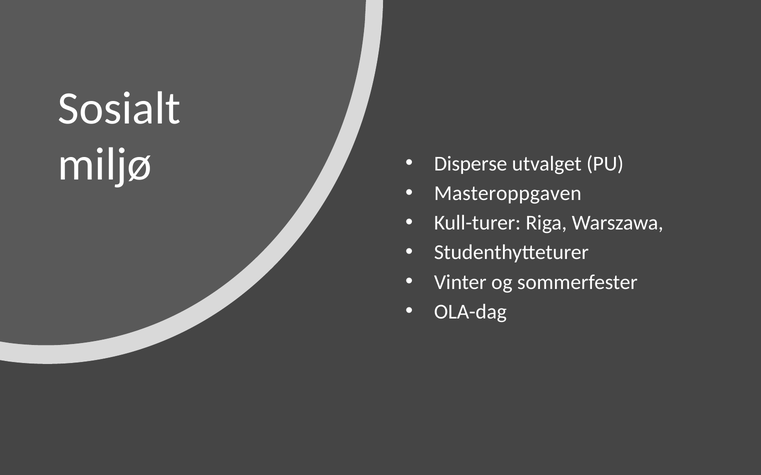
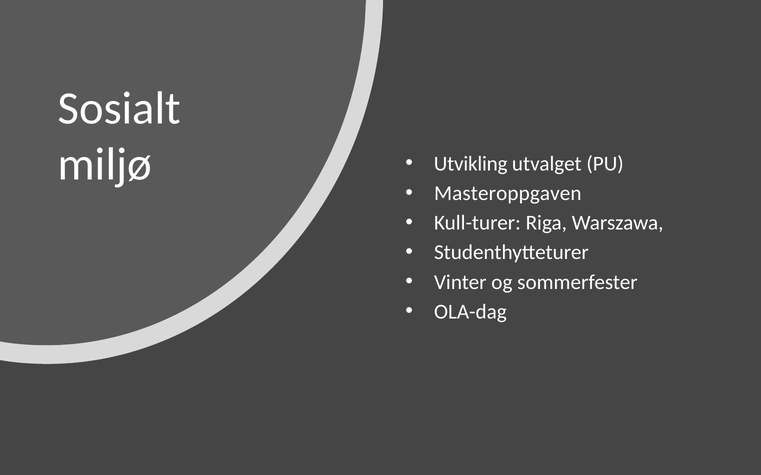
Disperse: Disperse -> Utvikling
